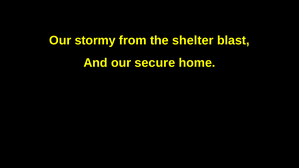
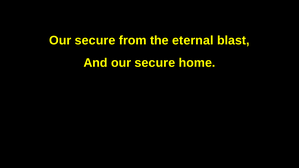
stormy at (95, 40): stormy -> secure
shelter: shelter -> eternal
